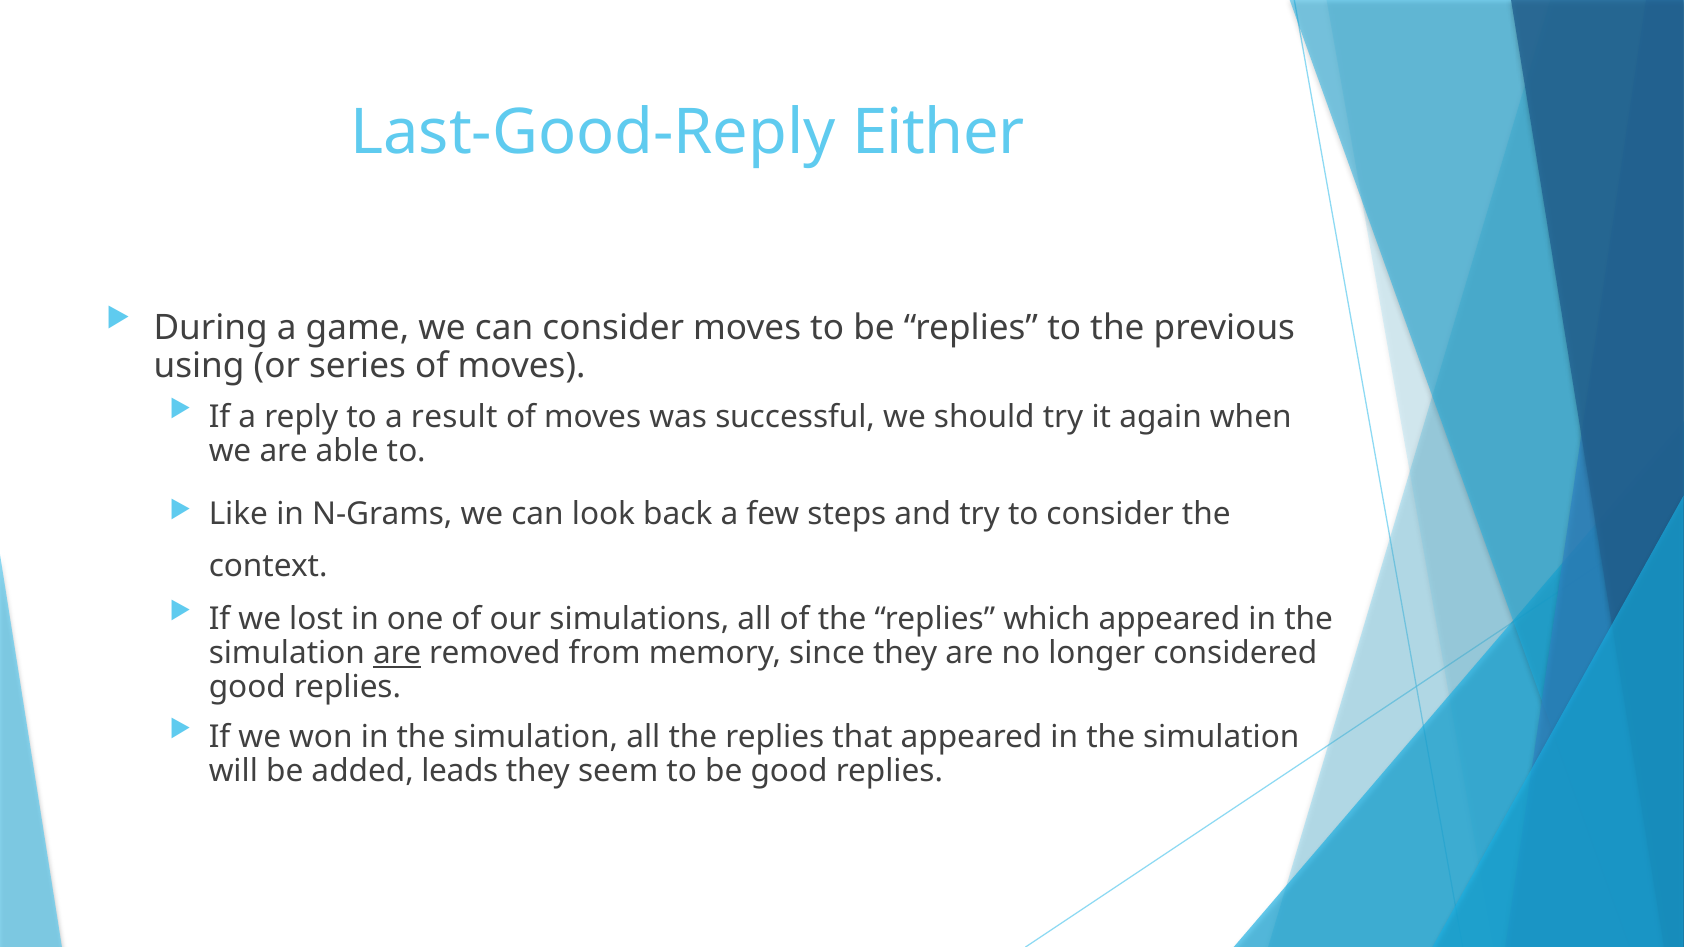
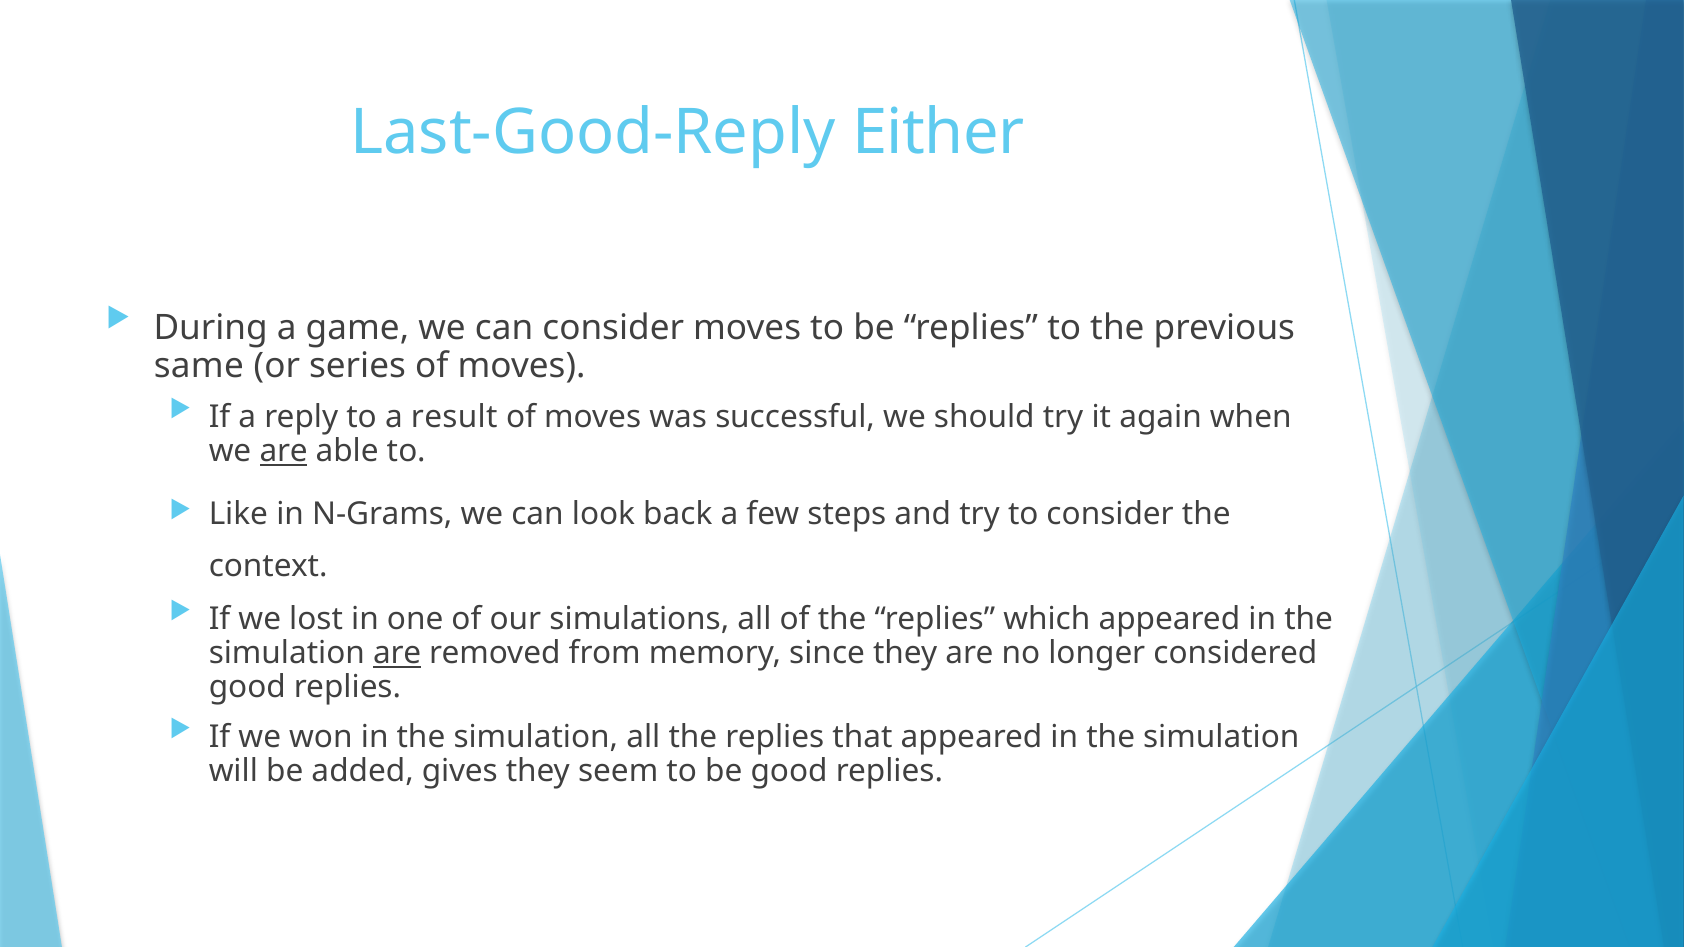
using: using -> same
are at (284, 452) underline: none -> present
leads: leads -> gives
